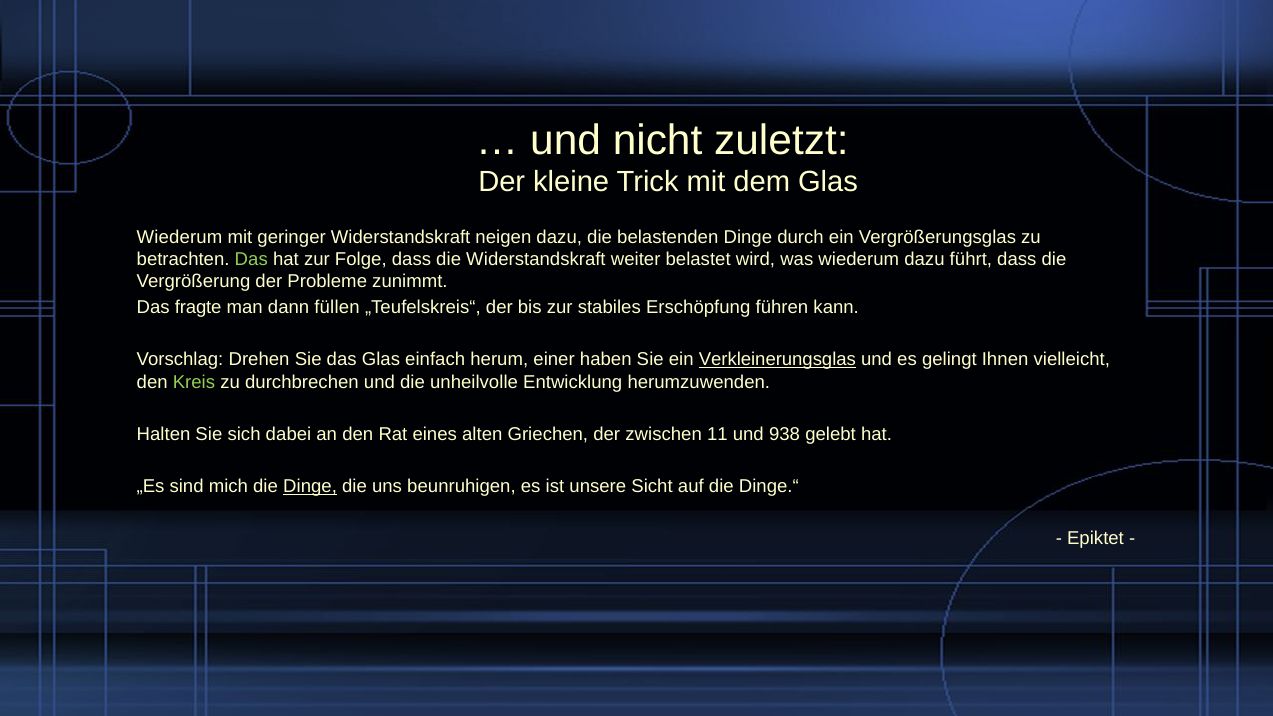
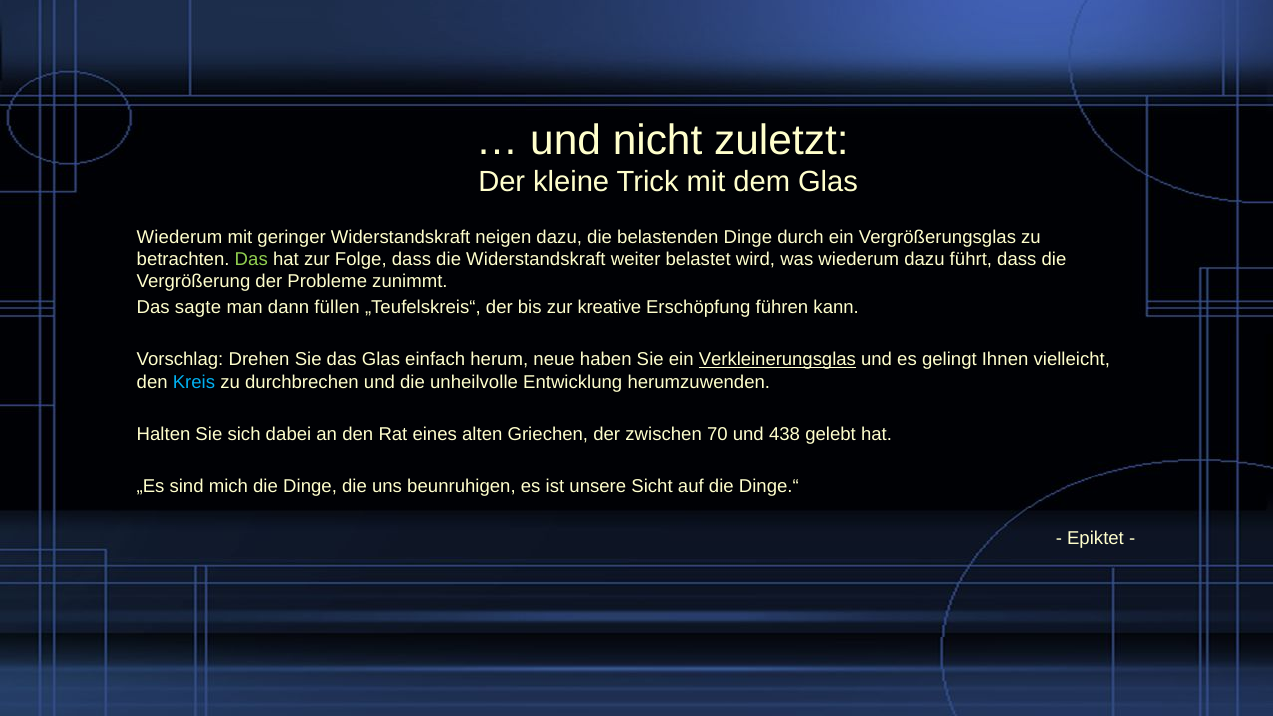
fragte: fragte -> sagte
stabiles: stabiles -> kreative
einer: einer -> neue
Kreis colour: light green -> light blue
11: 11 -> 70
938: 938 -> 438
Dinge at (310, 486) underline: present -> none
